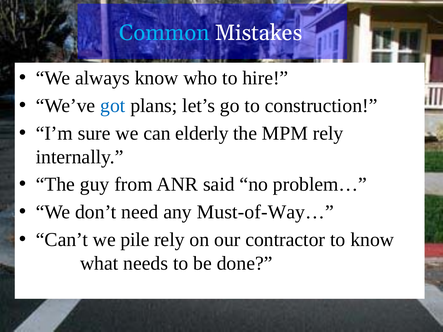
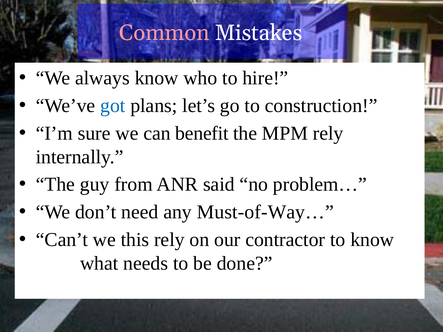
Common colour: light blue -> pink
elderly: elderly -> benefit
pile: pile -> this
